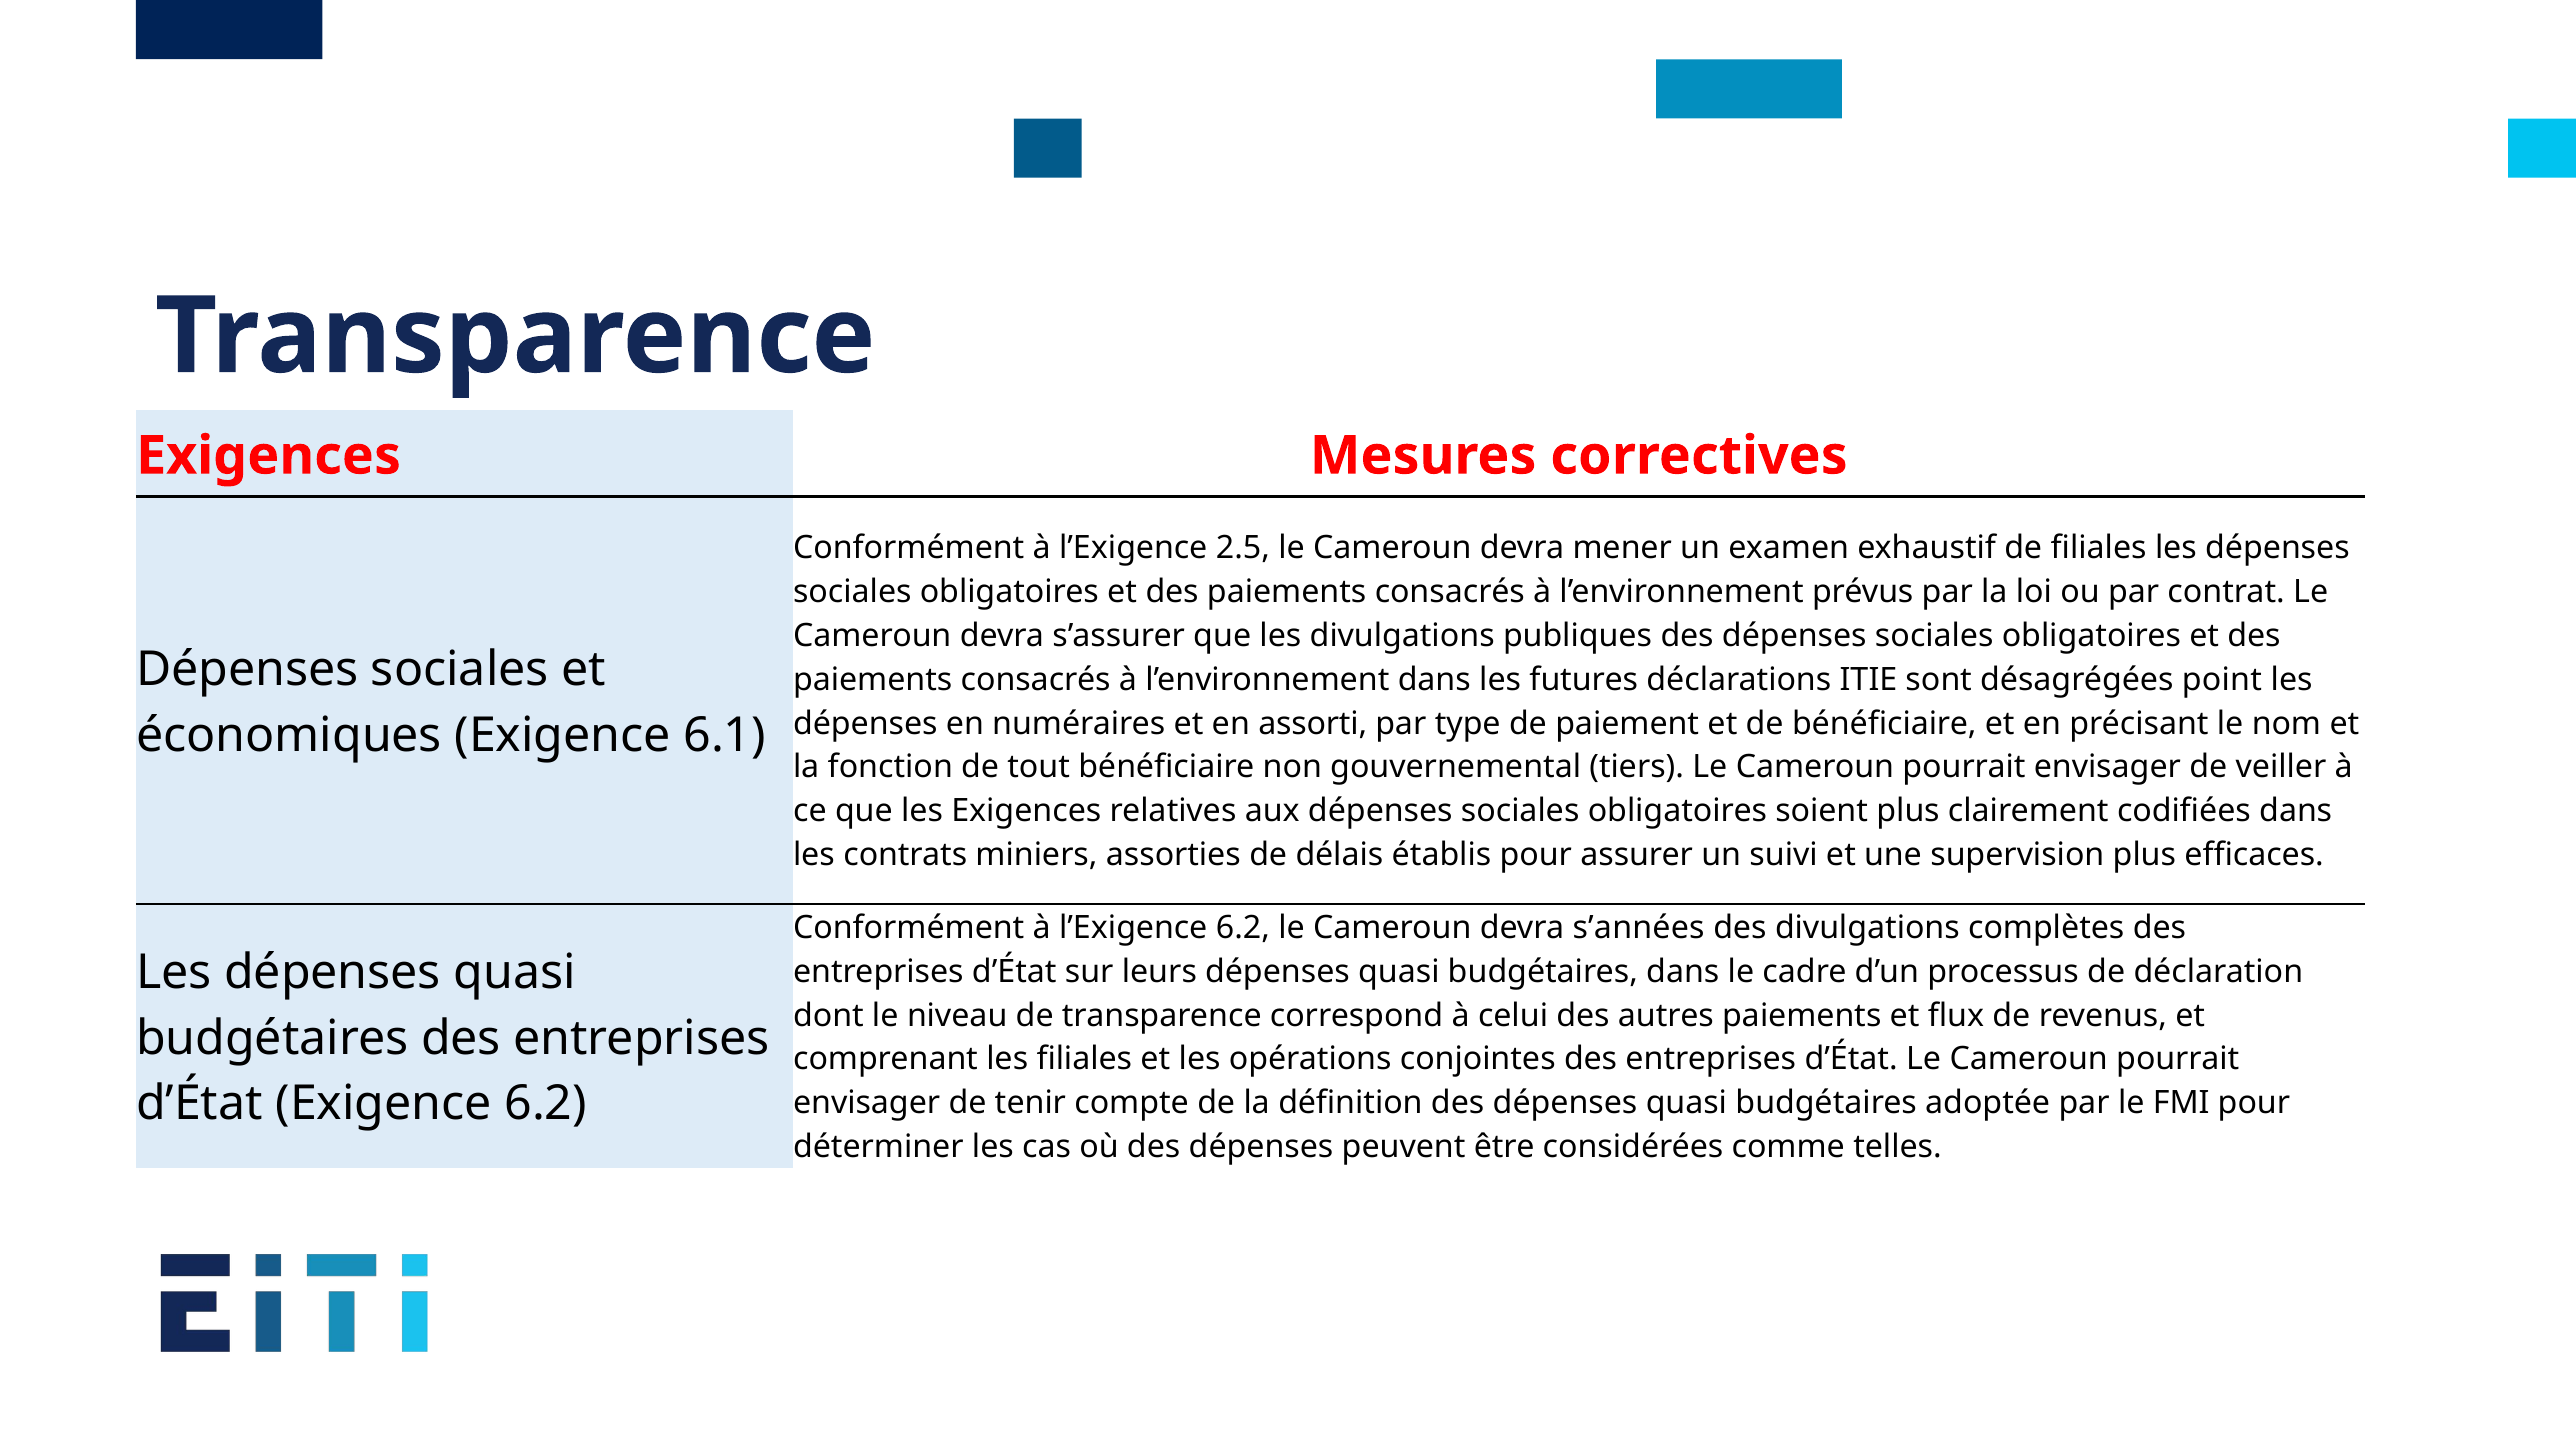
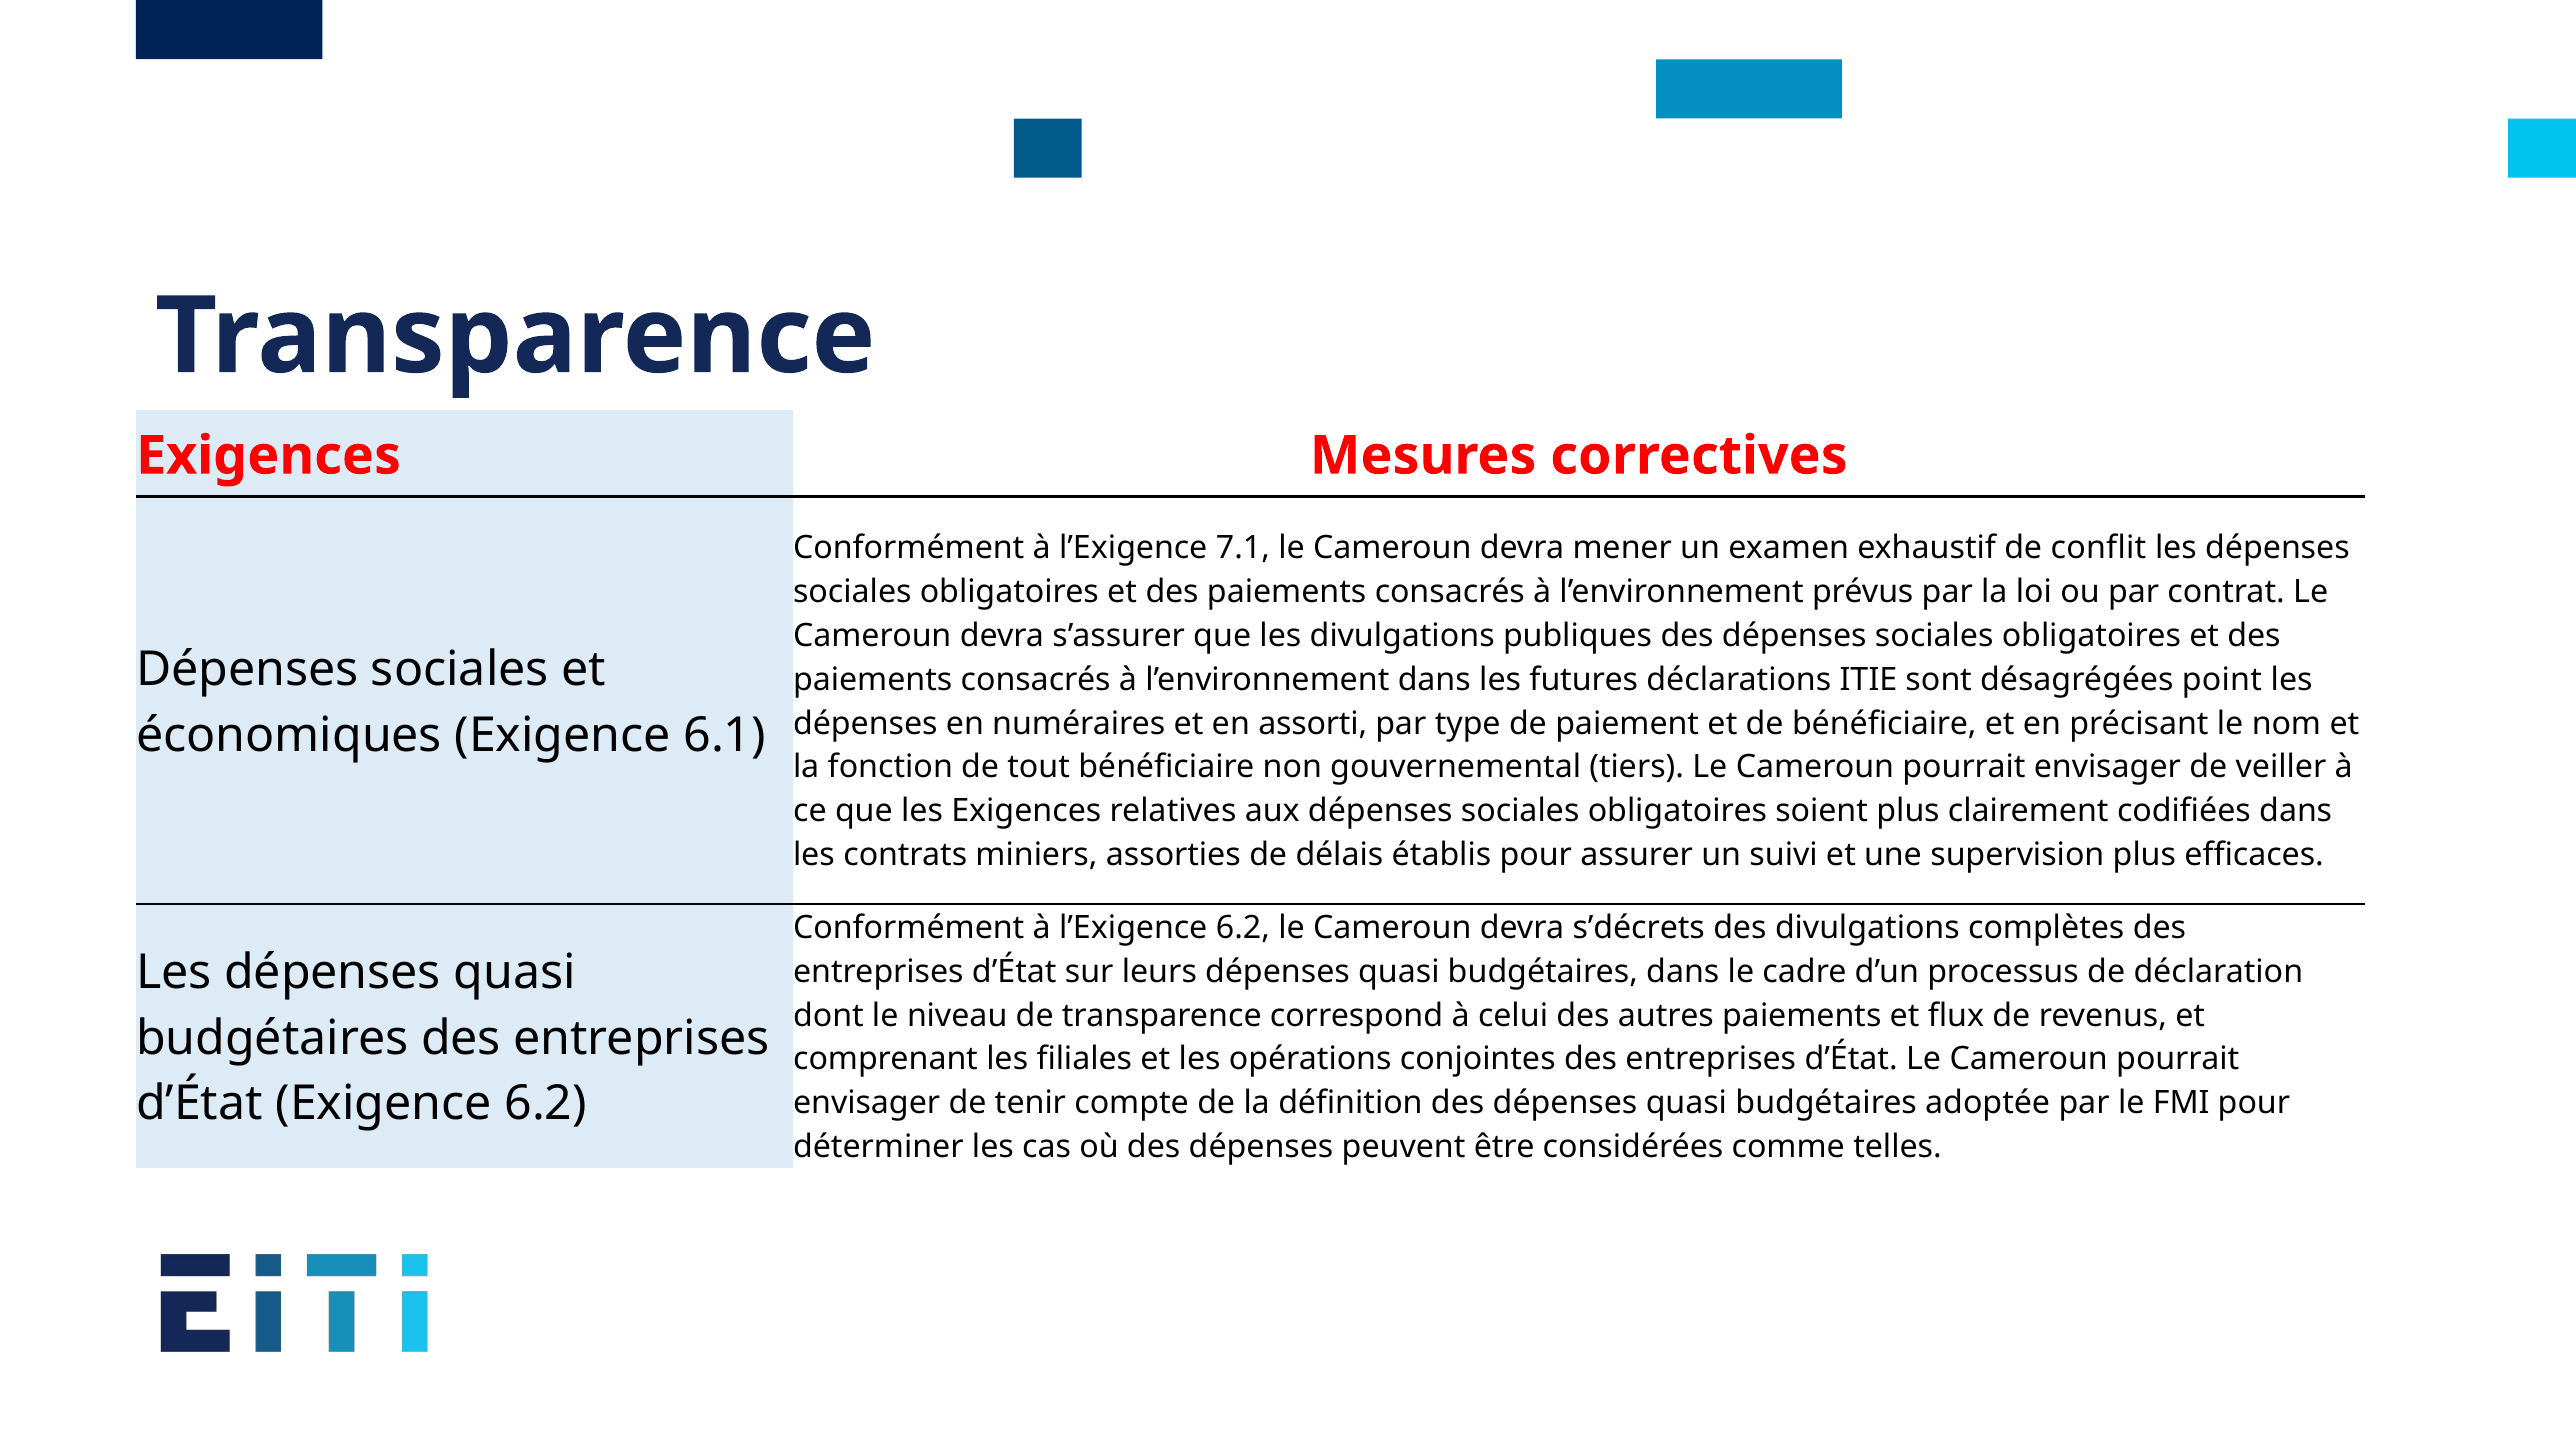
2.5: 2.5 -> 7.1
de filiales: filiales -> conflit
s’années: s’années -> s’décrets
